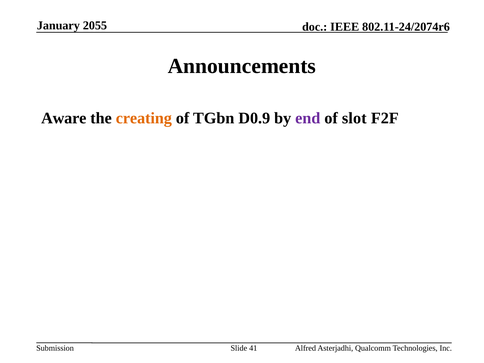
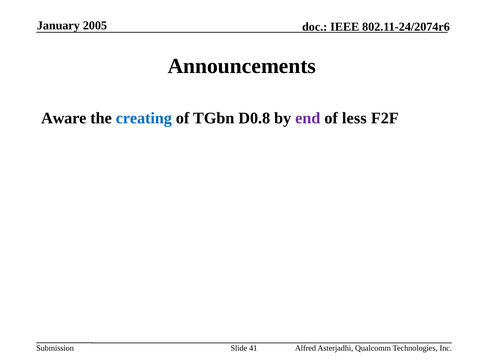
2055: 2055 -> 2005
creating colour: orange -> blue
D0.9: D0.9 -> D0.8
slot: slot -> less
